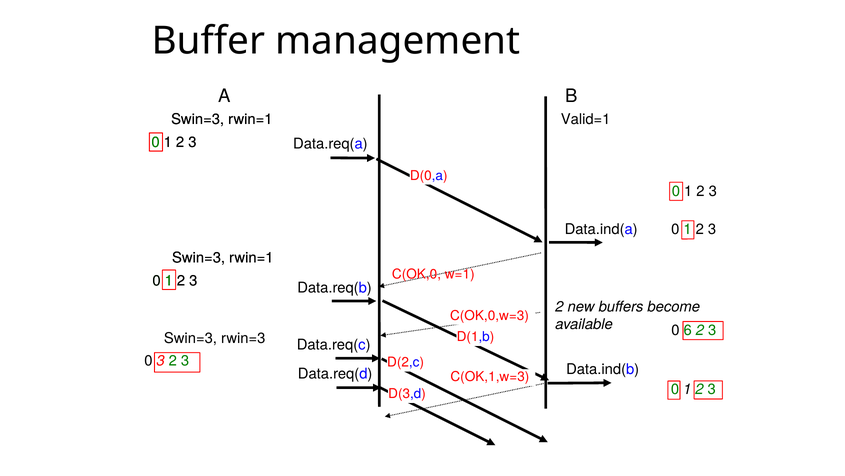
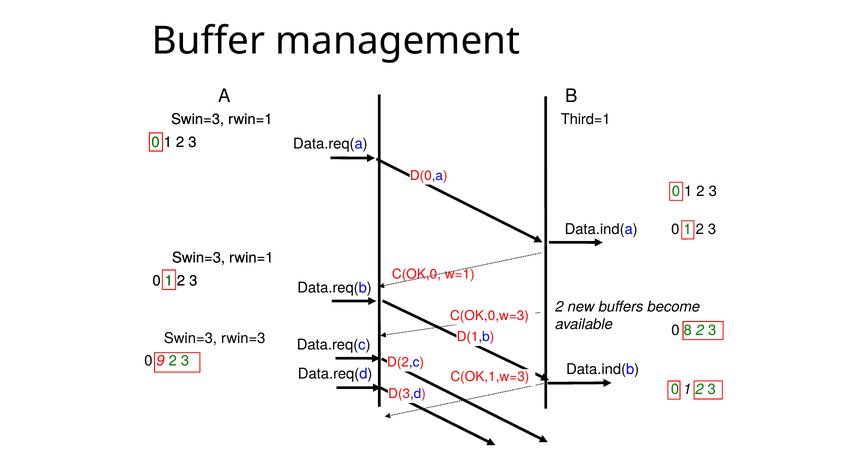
Valid=1: Valid=1 -> Third=1
6: 6 -> 8
0 3: 3 -> 9
